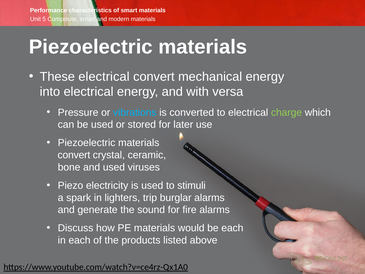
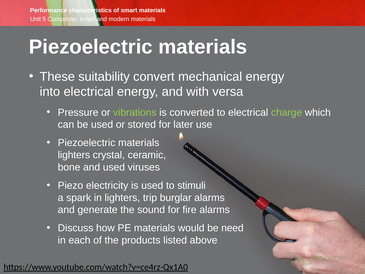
These electrical: electrical -> suitability
vibrations colour: light blue -> light green
convert at (74, 155): convert -> lighters
be each: each -> need
